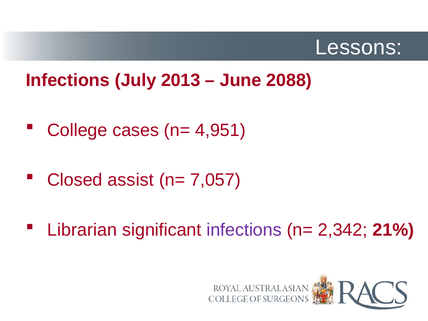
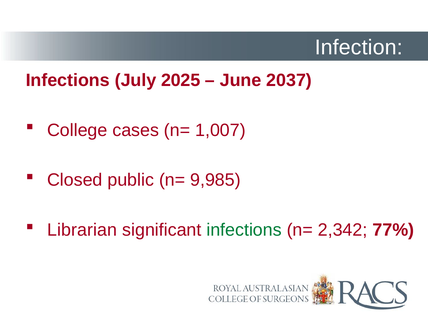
Lessons: Lessons -> Infection
2013: 2013 -> 2025
2088: 2088 -> 2037
4,951: 4,951 -> 1,007
assist: assist -> public
7,057: 7,057 -> 9,985
infections at (244, 230) colour: purple -> green
21%: 21% -> 77%
